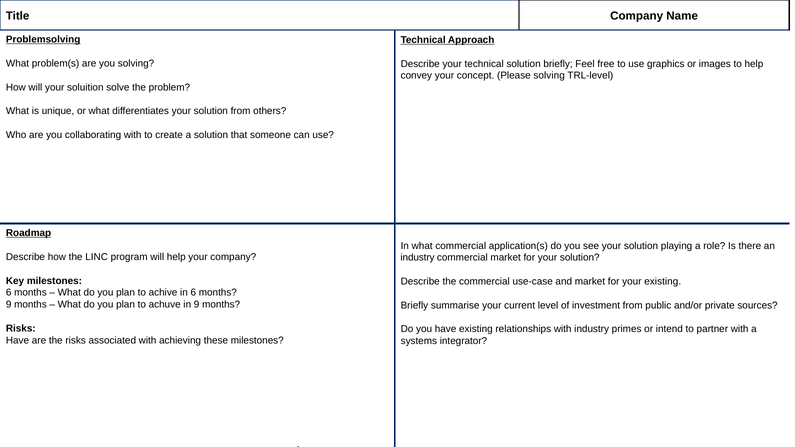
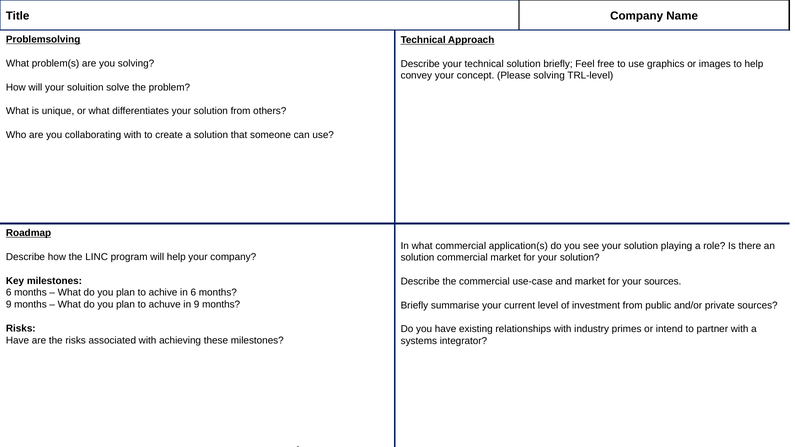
industry at (418, 258): industry -> solution
your existing: existing -> sources
